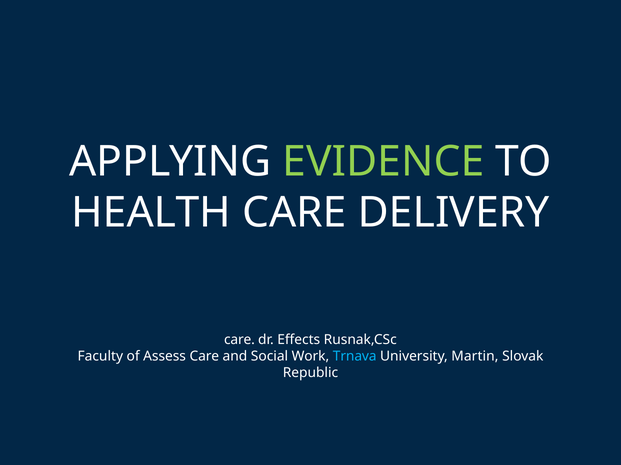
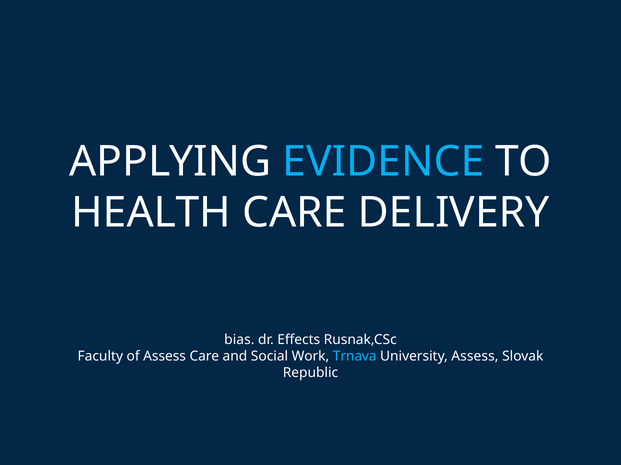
EVIDENCE colour: light green -> light blue
care at (239, 340): care -> bias
University Martin: Martin -> Assess
